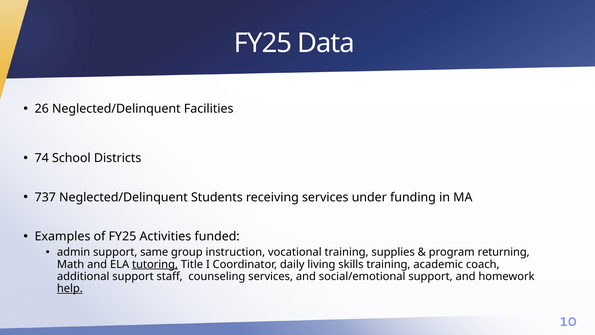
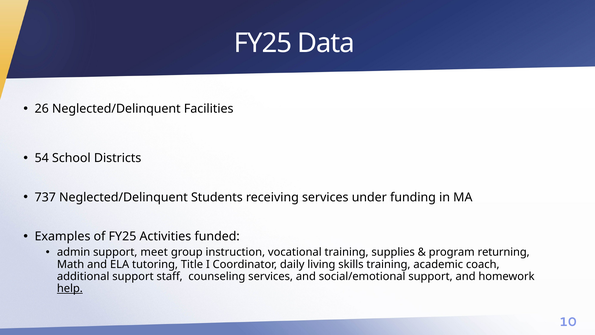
74: 74 -> 54
same: same -> meet
tutoring underline: present -> none
